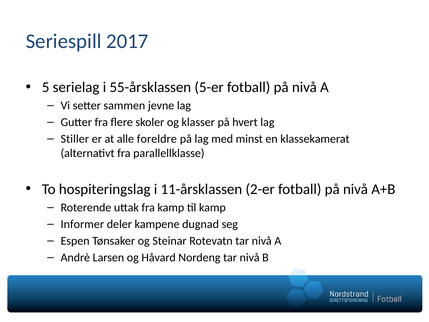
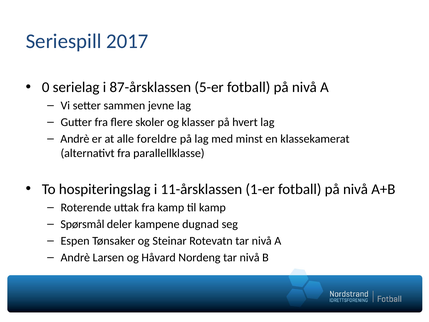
5: 5 -> 0
55-årsklassen: 55-årsklassen -> 87-årsklassen
Stiller at (75, 139): Stiller -> Andrè
2-er: 2-er -> 1-er
Informer: Informer -> Spørsmål
